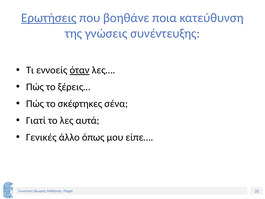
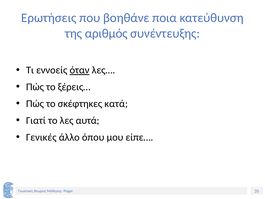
Ερωτήσεις underline: present -> none
γνώσεις: γνώσεις -> αριθμός
σένα: σένα -> κατά
όπως: όπως -> όπου
